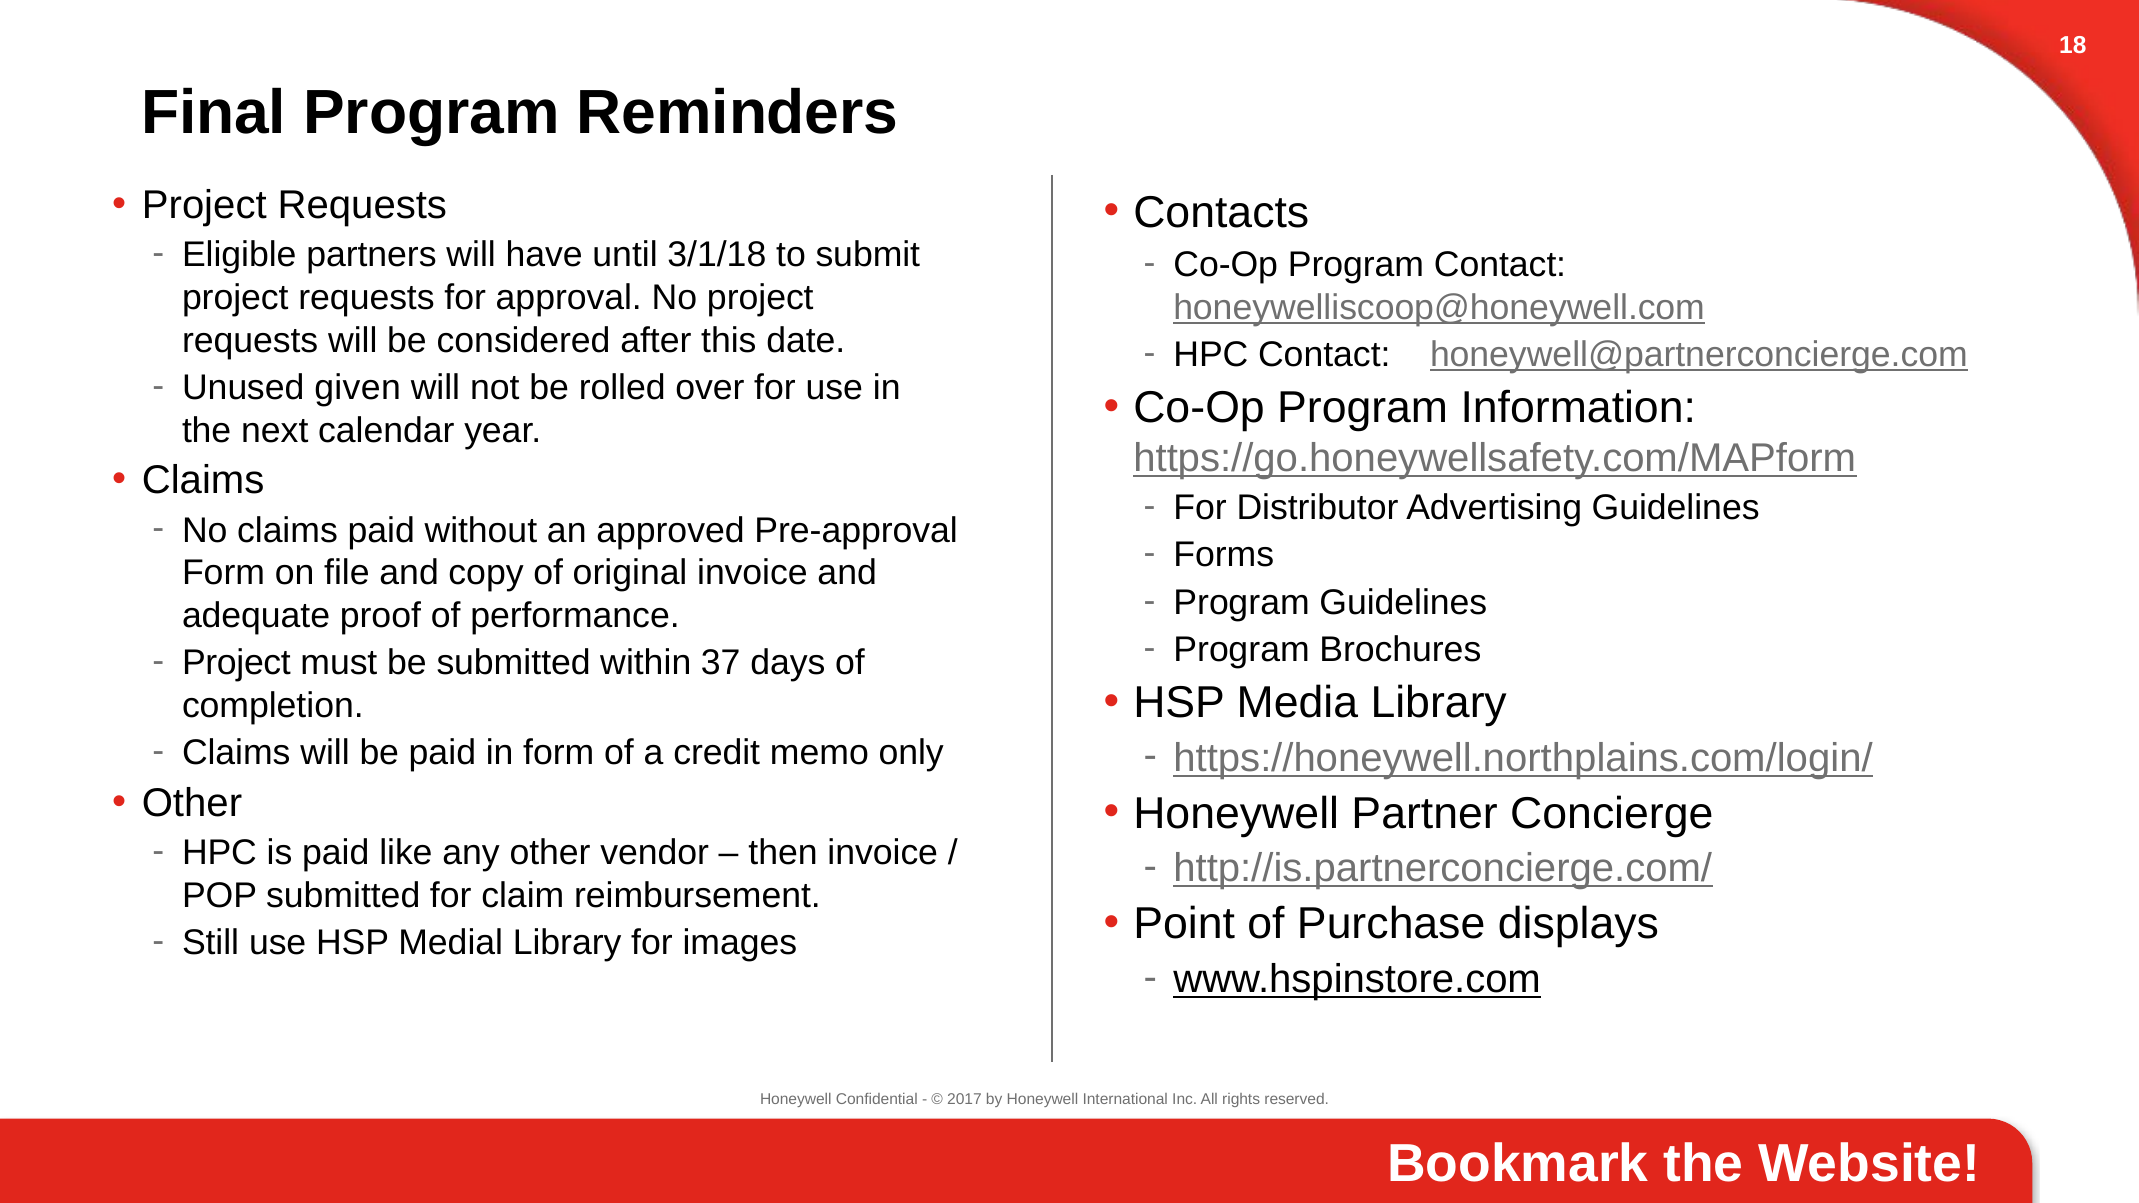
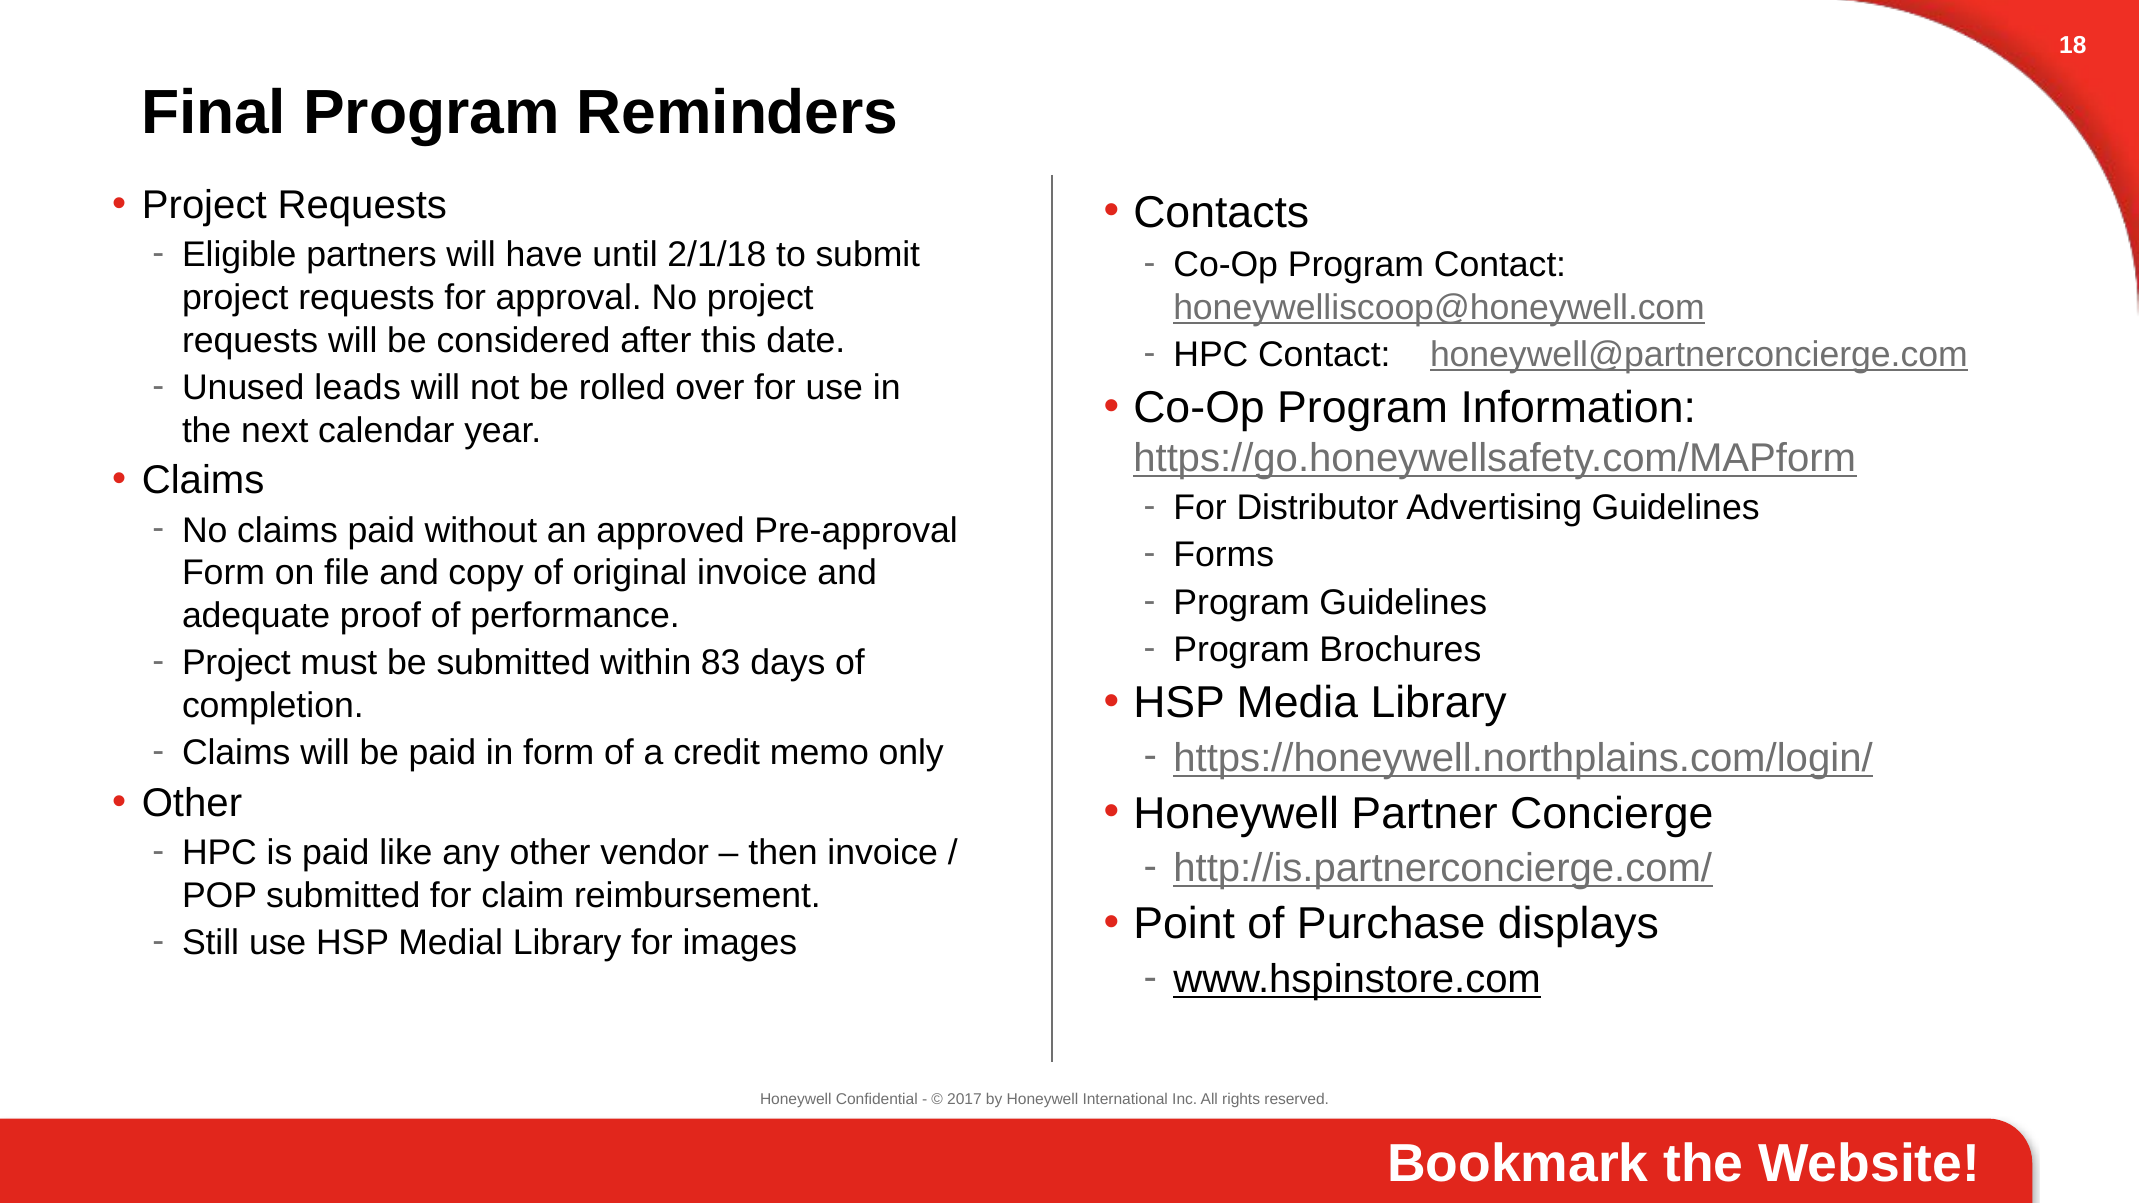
3/1/18: 3/1/18 -> 2/1/18
given: given -> leads
37: 37 -> 83
